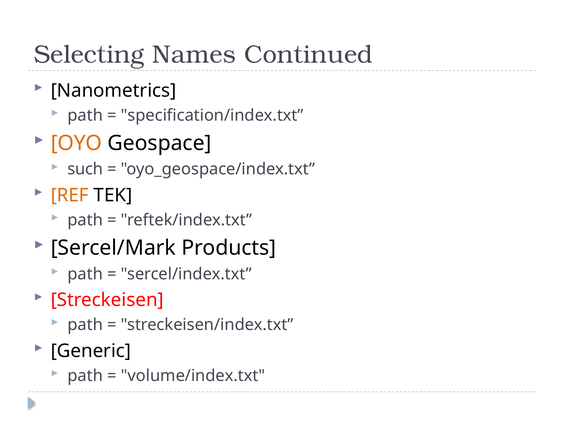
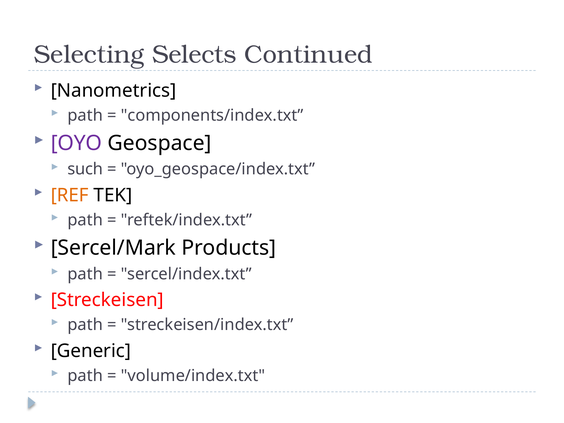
Names: Names -> Selects
specification/index.txt: specification/index.txt -> components/index.txt
OYO colour: orange -> purple
